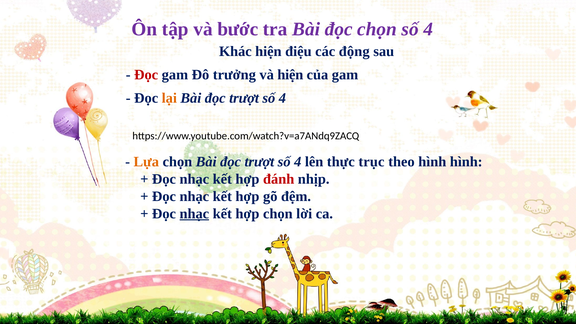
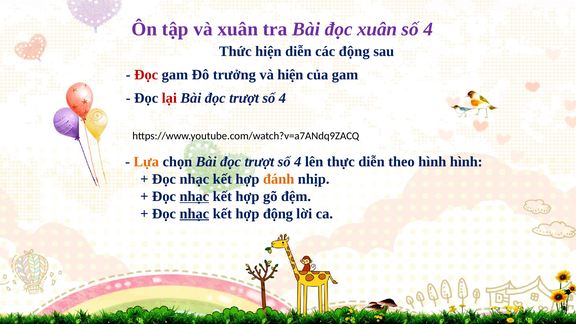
và bước: bước -> xuân
đọc chọn: chọn -> xuân
Khác: Khác -> Thức
hiện điệu: điệu -> diễn
lại colour: orange -> red
thực trục: trục -> diễn
đánh colour: red -> orange
nhạc at (194, 196) underline: none -> present
hợp chọn: chọn -> động
